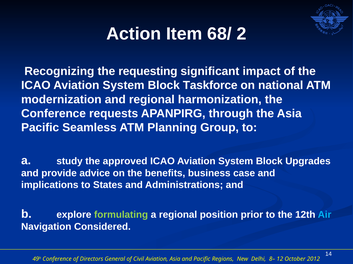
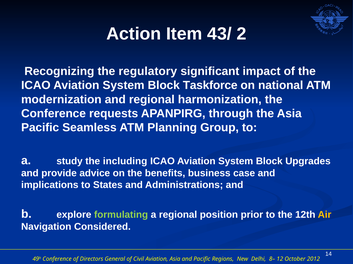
68/: 68/ -> 43/
requesting: requesting -> regulatory
approved: approved -> including
Air colour: light blue -> yellow
